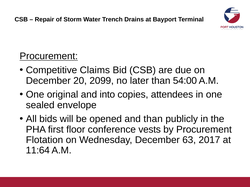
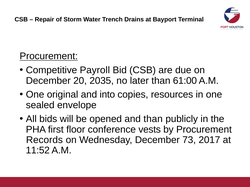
Claims: Claims -> Payroll
2099: 2099 -> 2035
54:00: 54:00 -> 61:00
attendees: attendees -> resources
Flotation: Flotation -> Records
63: 63 -> 73
11:64: 11:64 -> 11:52
